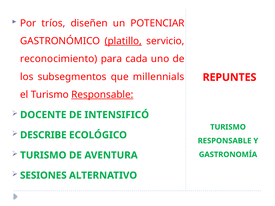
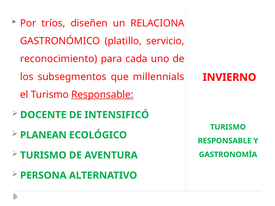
POTENCIAR: POTENCIAR -> RELACIONA
platillo underline: present -> none
REPUNTES: REPUNTES -> INVIERNO
DESCRIBE: DESCRIBE -> PLANEAN
SESIONES: SESIONES -> PERSONA
